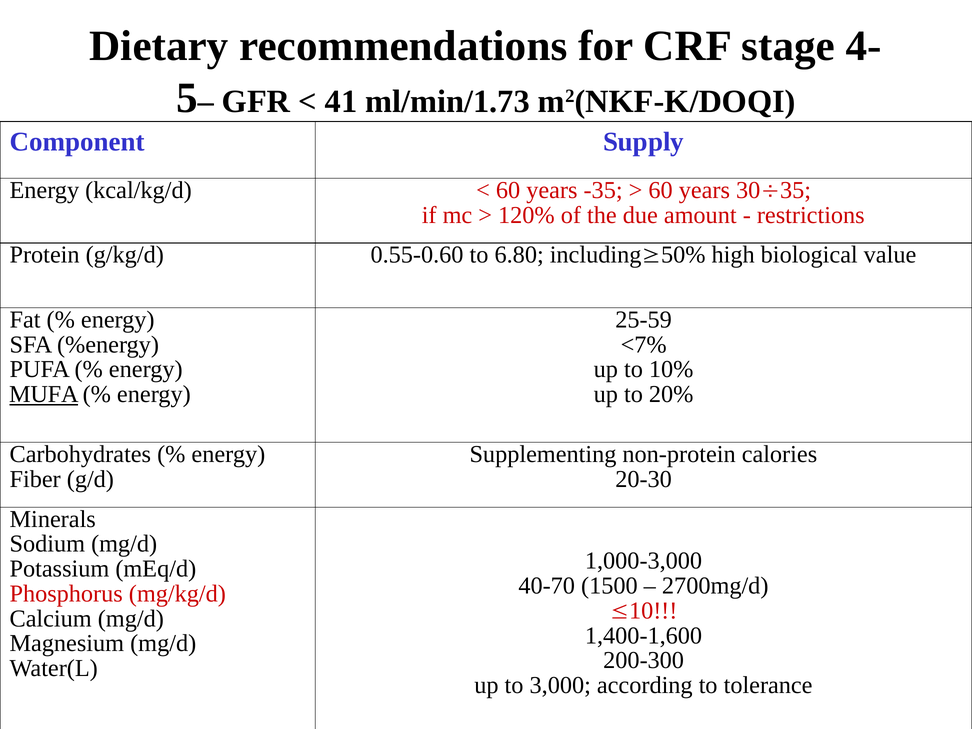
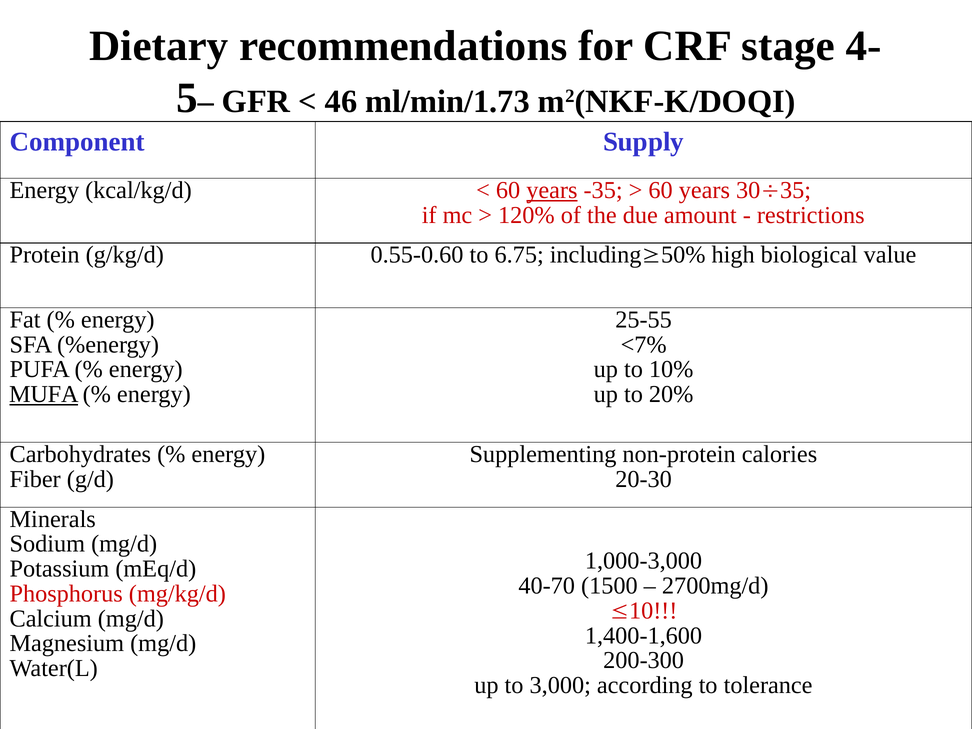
41: 41 -> 46
years at (552, 190) underline: none -> present
6.80: 6.80 -> 6.75
25-59: 25-59 -> 25-55
